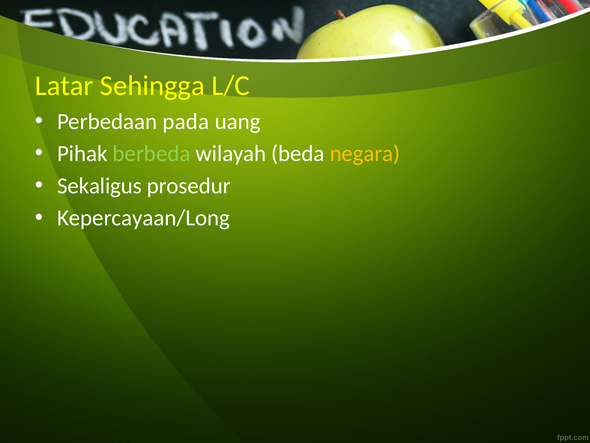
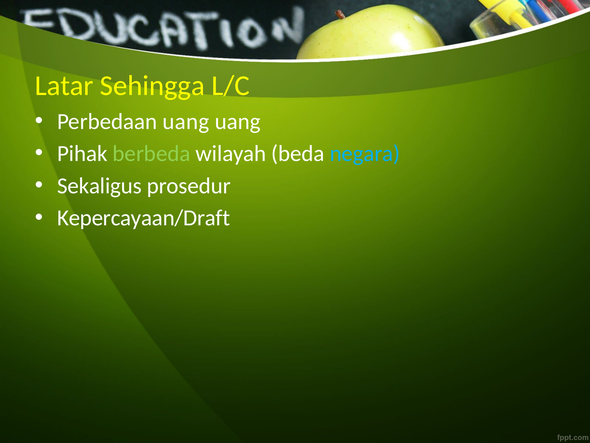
Perbedaan pada: pada -> uang
negara colour: yellow -> light blue
Kepercayaan/Long: Kepercayaan/Long -> Kepercayaan/Draft
